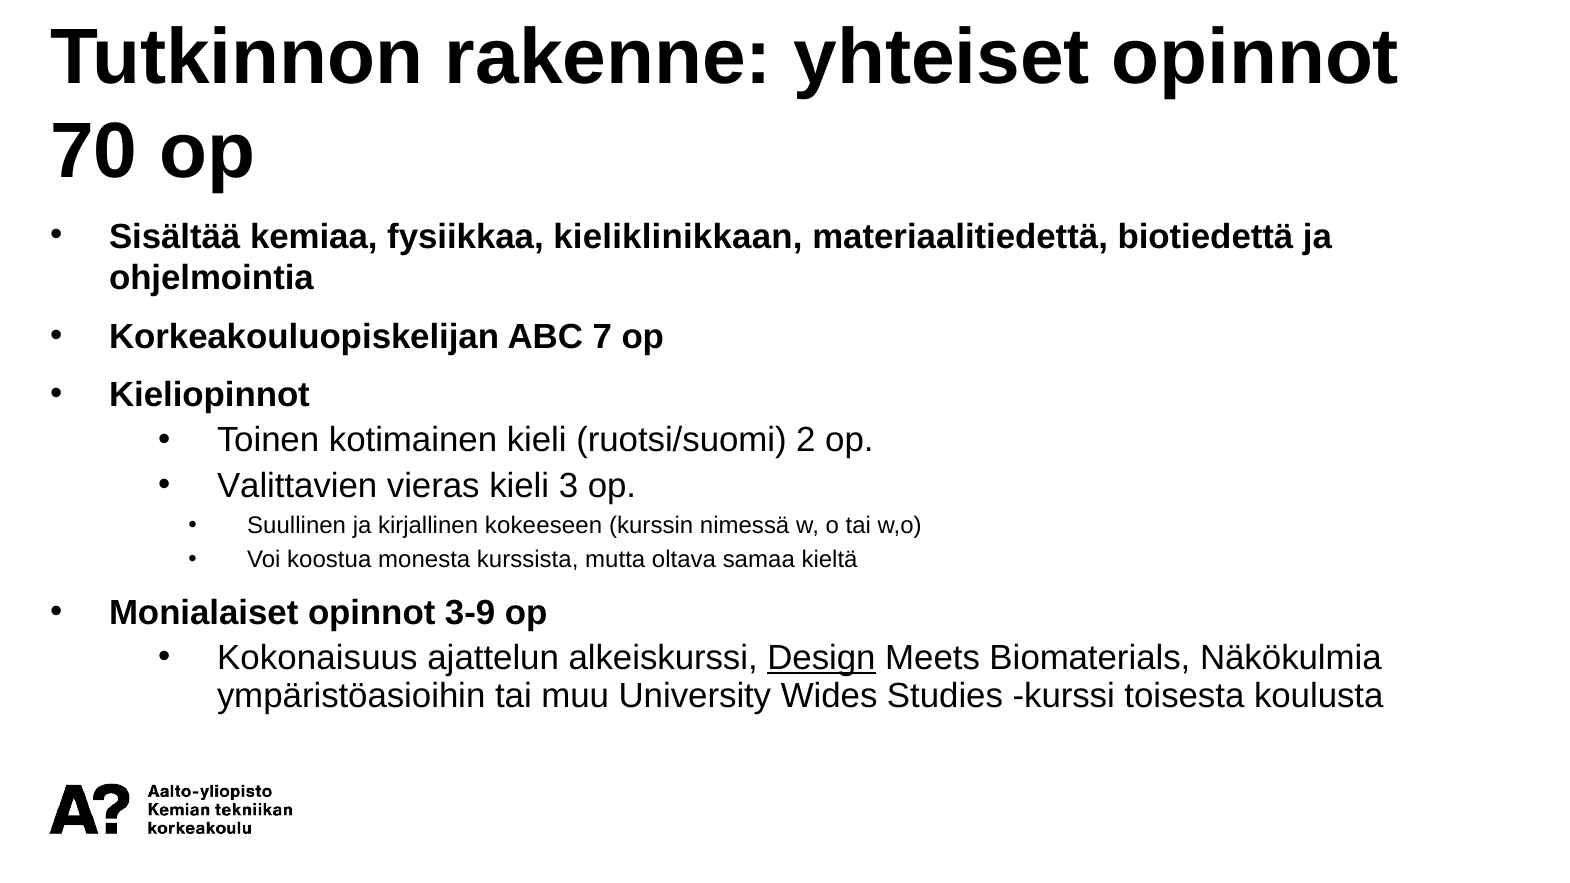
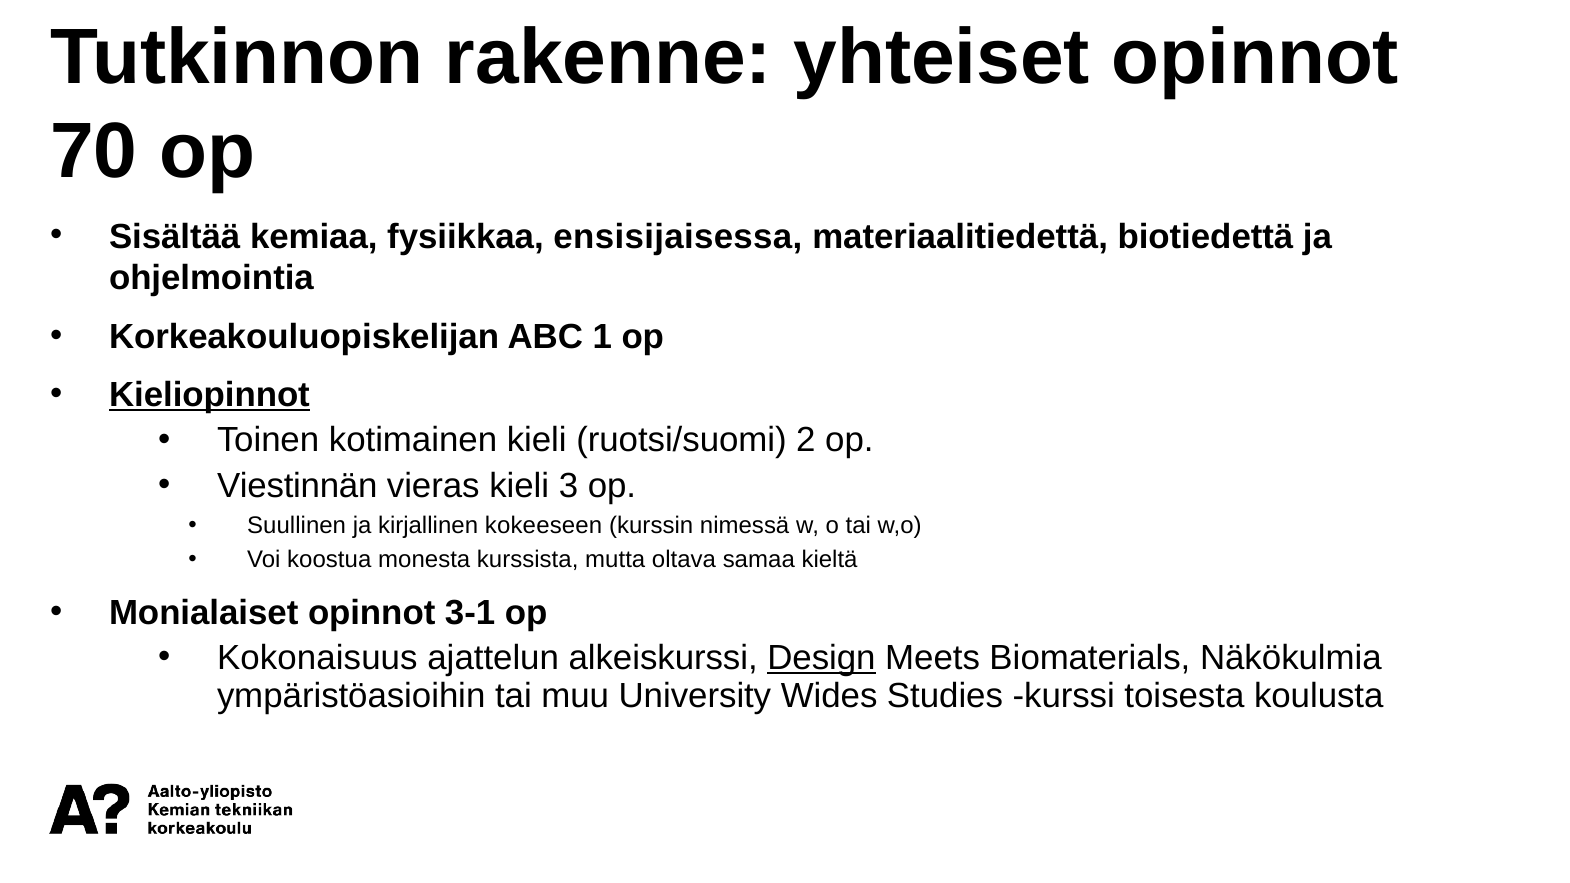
kieliklinikkaan: kieliklinikkaan -> ensisijaisessa
7: 7 -> 1
Kieliopinnot underline: none -> present
Valittavien: Valittavien -> Viestinnän
3-9: 3-9 -> 3-1
